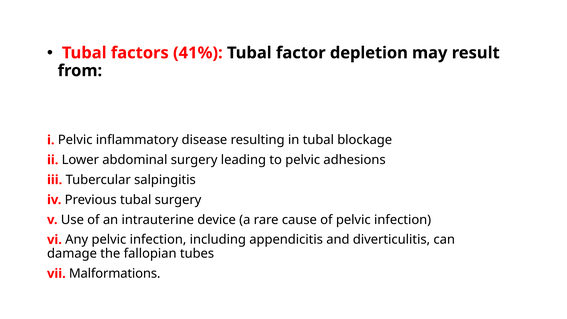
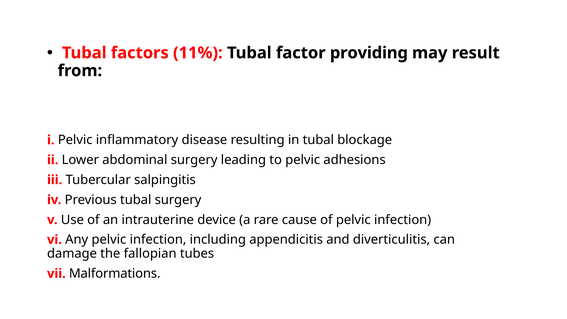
41%: 41% -> 11%
depletion: depletion -> providing
